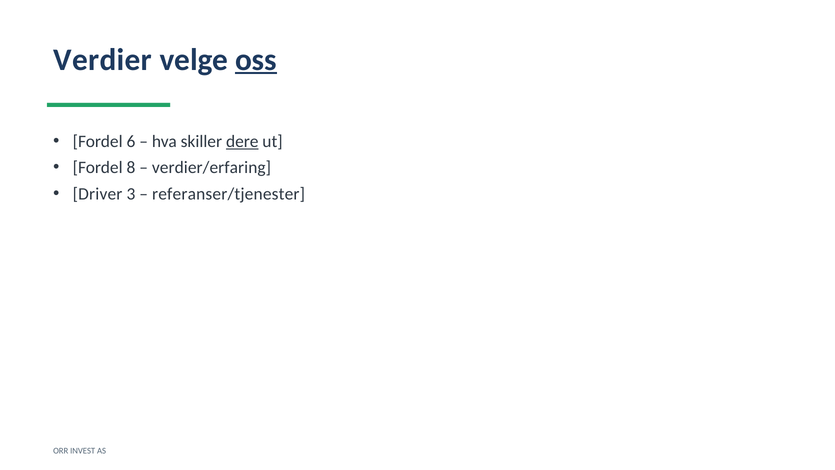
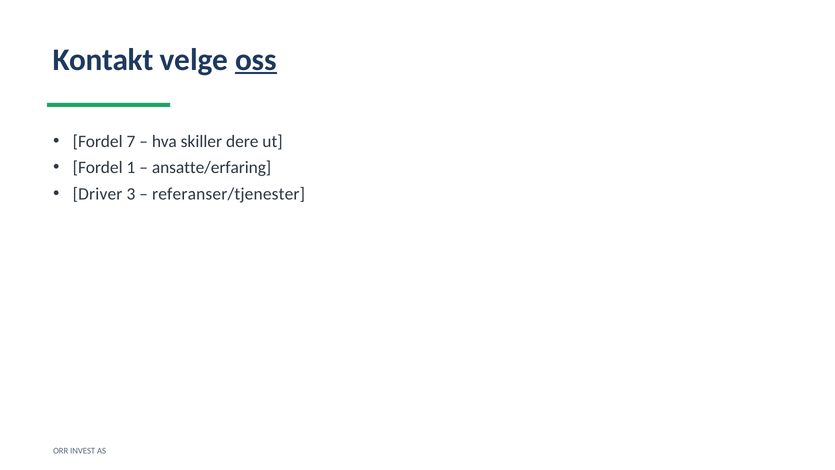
Verdier: Verdier -> Kontakt
6: 6 -> 7
dere underline: present -> none
8: 8 -> 1
verdier/erfaring: verdier/erfaring -> ansatte/erfaring
